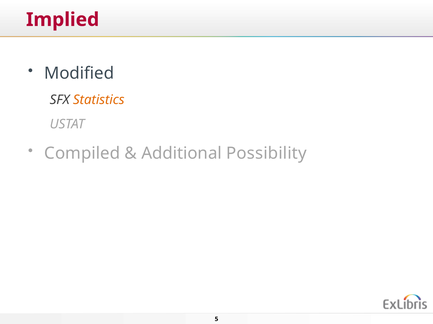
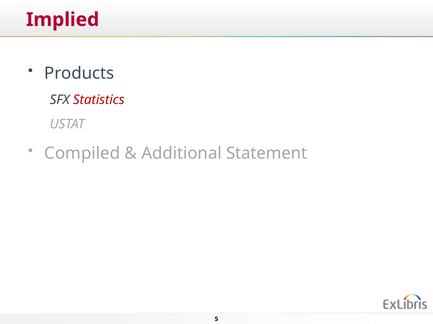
Modified: Modified -> Products
Statistics colour: orange -> red
Possibility: Possibility -> Statement
